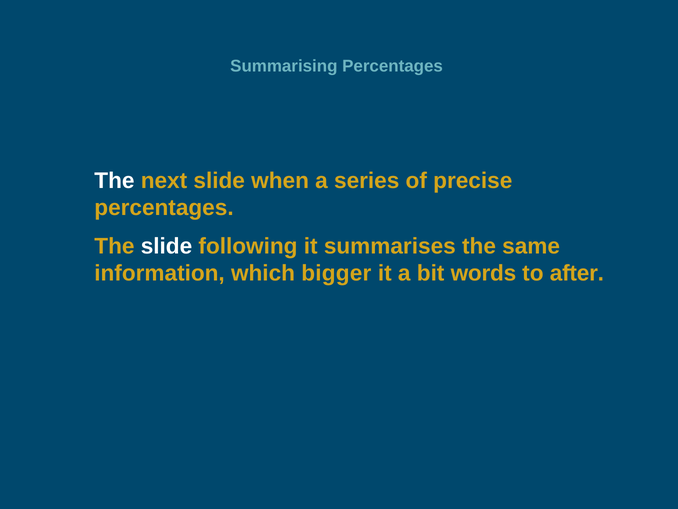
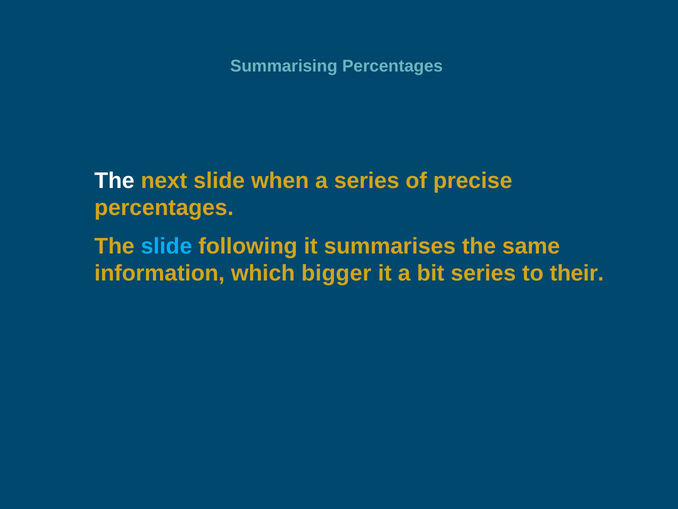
slide at (166, 246) colour: white -> light blue
bit words: words -> series
after: after -> their
